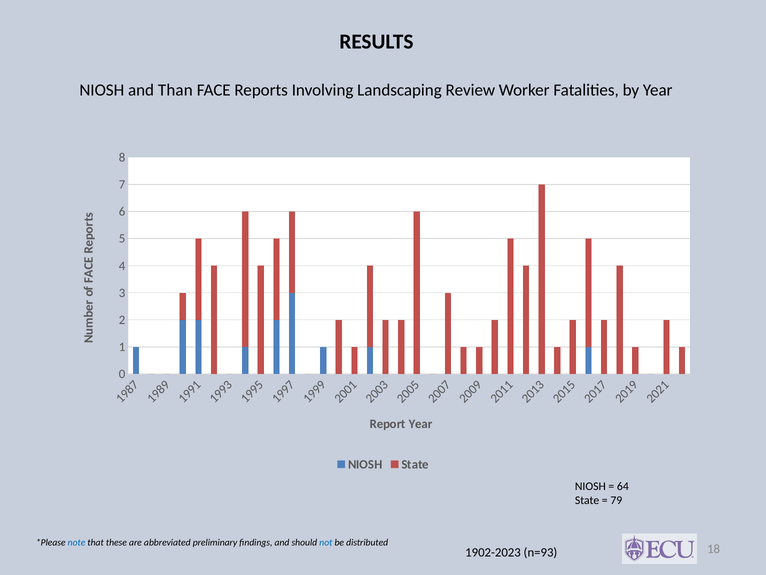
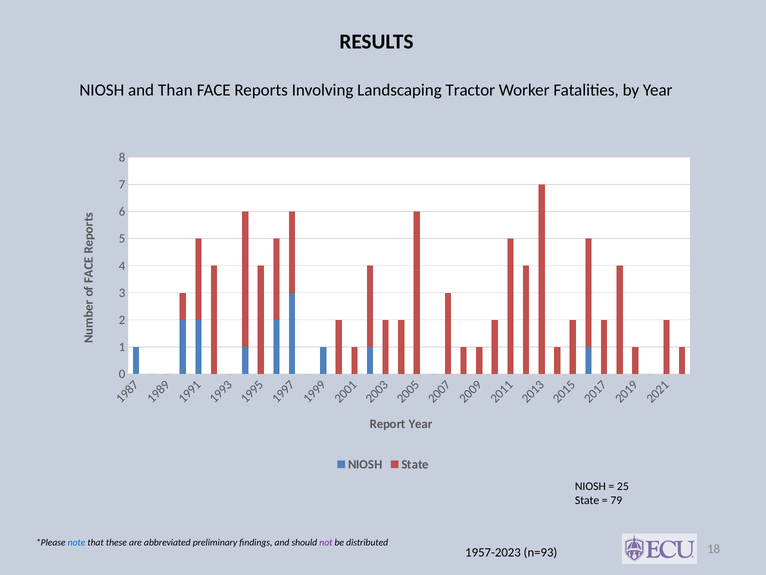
Review: Review -> Tractor
64: 64 -> 25
not colour: blue -> purple
1902-2023: 1902-2023 -> 1957-2023
